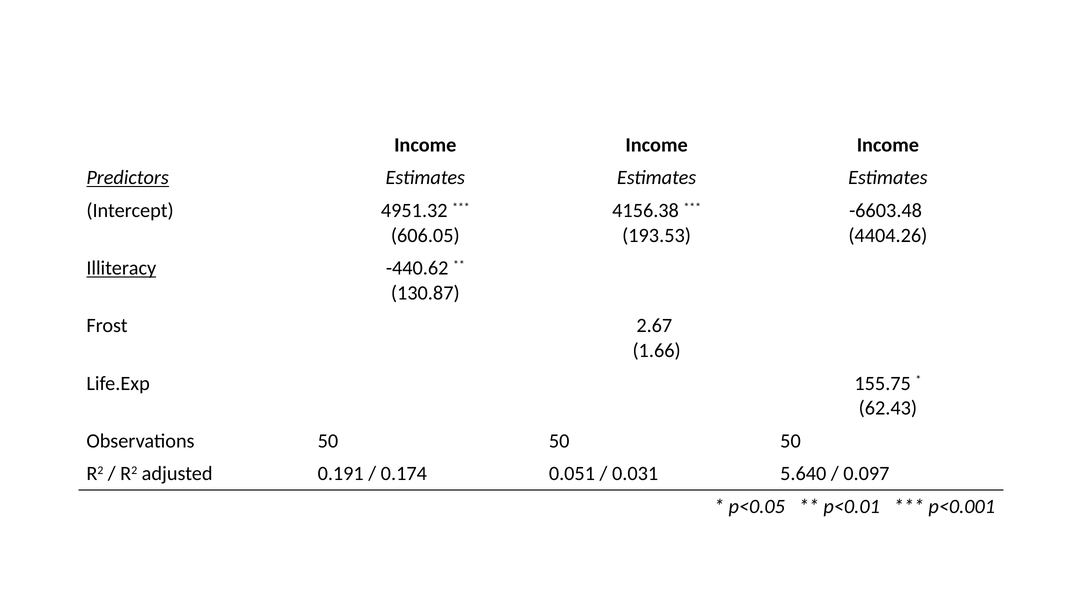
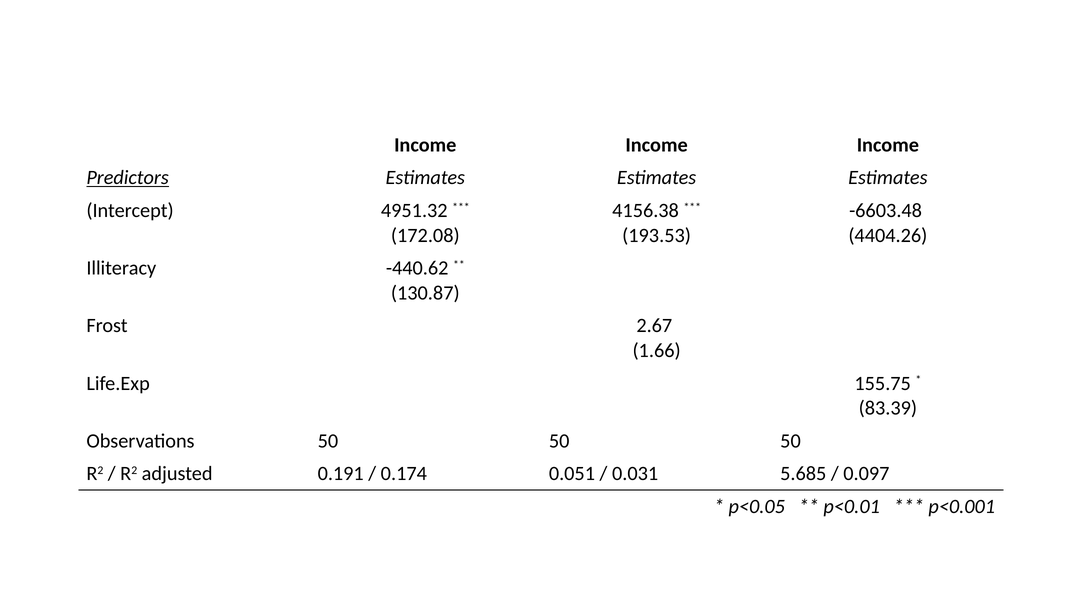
606.05: 606.05 -> 172.08
Illiteracy underline: present -> none
62.43: 62.43 -> 83.39
5.640: 5.640 -> 5.685
